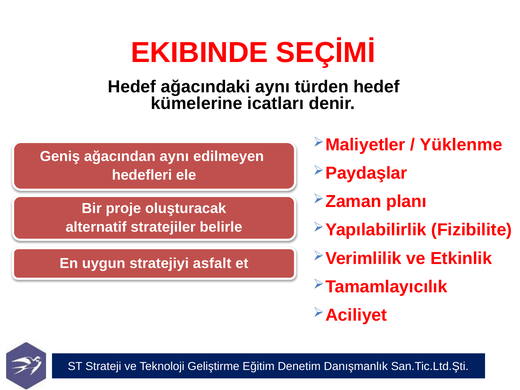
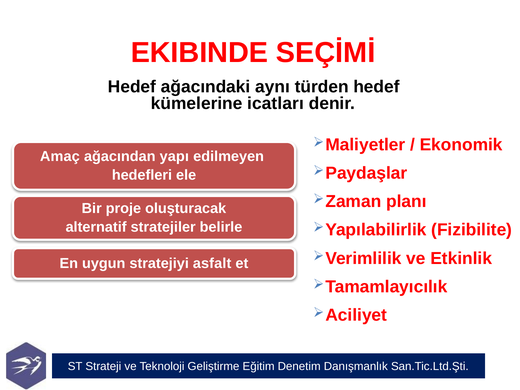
Yüklenme: Yüklenme -> Ekonomik
Geniş: Geniş -> Amaç
ağacından aynı: aynı -> yapı
